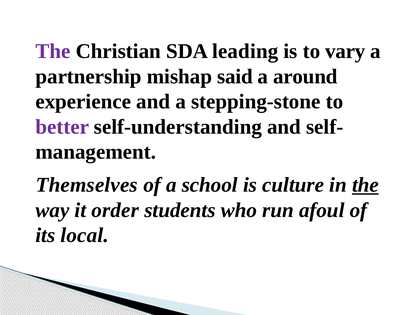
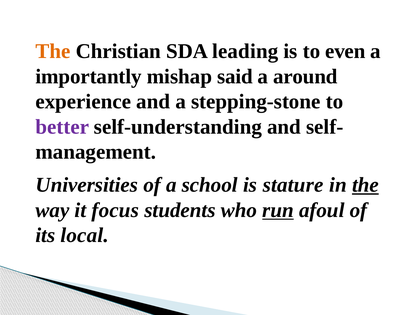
The at (53, 51) colour: purple -> orange
vary: vary -> even
partnership: partnership -> importantly
Themselves: Themselves -> Universities
culture: culture -> stature
order: order -> focus
run underline: none -> present
